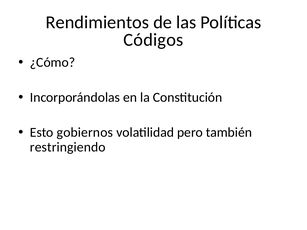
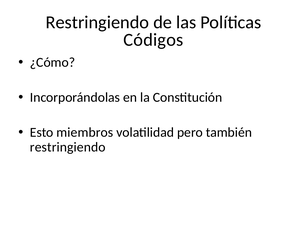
Rendimientos at (97, 22): Rendimientos -> Restringiendo
gobiernos: gobiernos -> miembros
